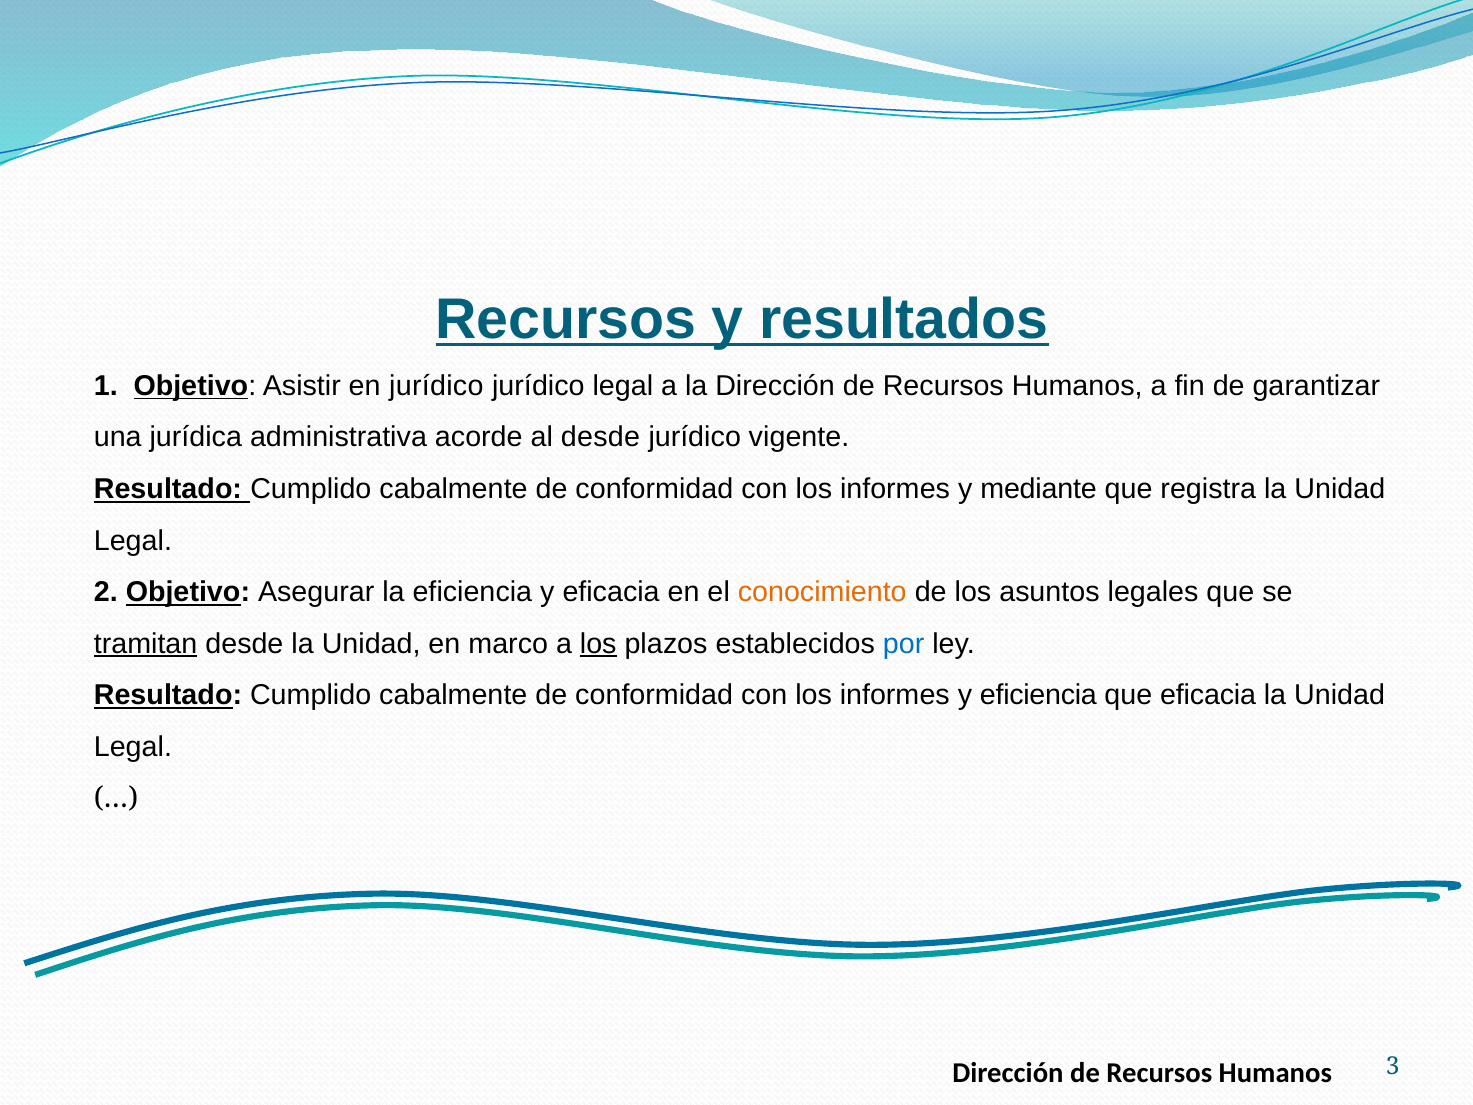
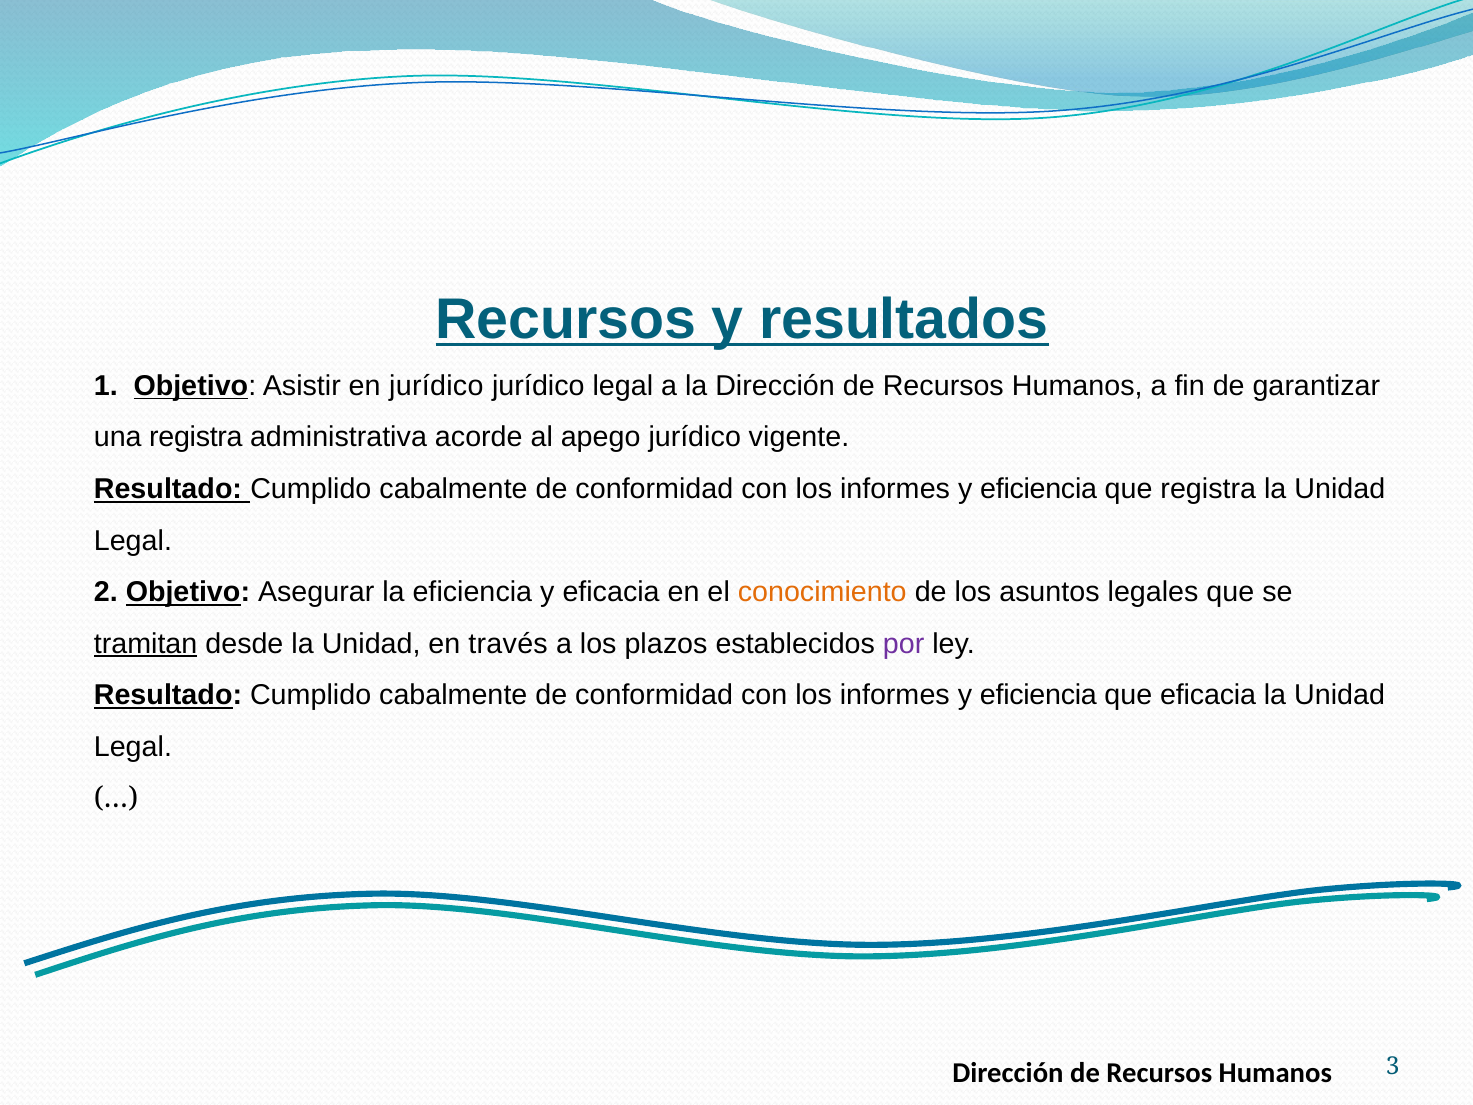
una jurídica: jurídica -> registra
al desde: desde -> apego
mediante at (1039, 489): mediante -> eficiencia
marco: marco -> través
los at (598, 644) underline: present -> none
por colour: blue -> purple
